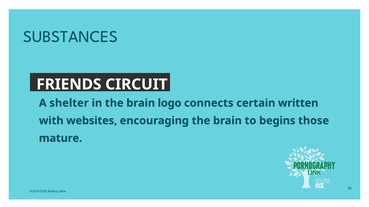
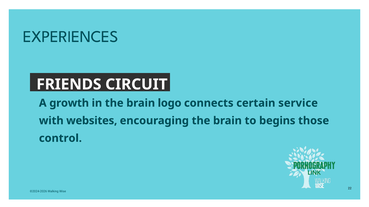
SUBSTANCES: SUBSTANCES -> EXPERIENCES
shelter: shelter -> growth
written: written -> service
mature: mature -> control
